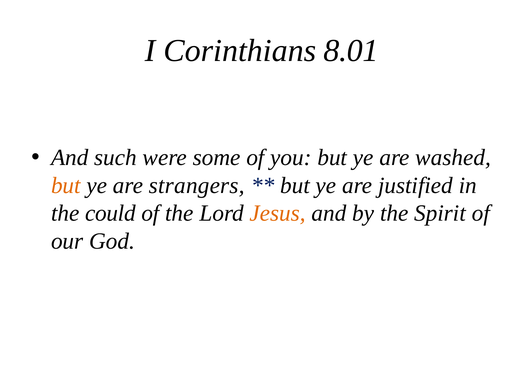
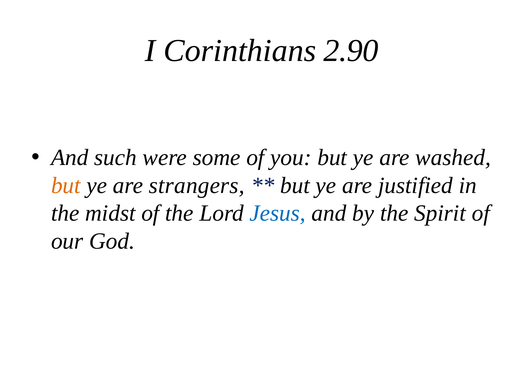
8.01: 8.01 -> 2.90
could: could -> midst
Jesus colour: orange -> blue
